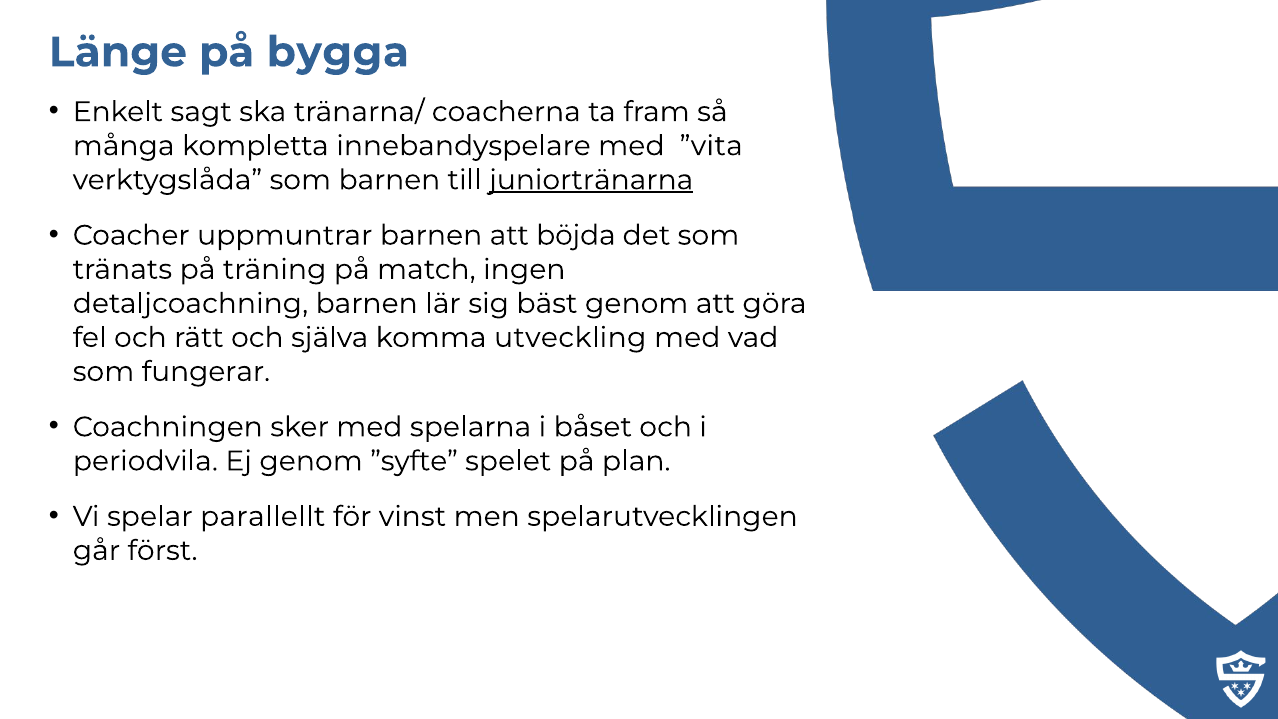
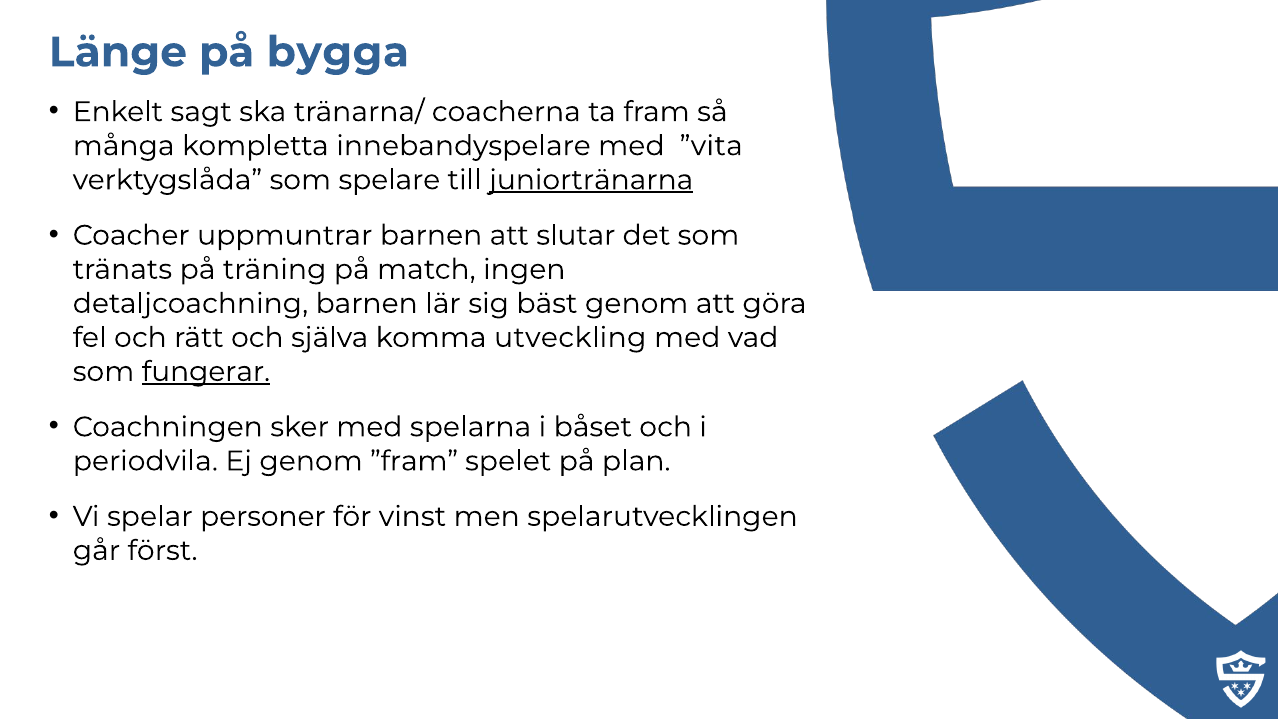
som barnen: barnen -> spelare
böjda: böjda -> slutar
fungerar underline: none -> present
”syfte: ”syfte -> ”fram
parallellt: parallellt -> personer
